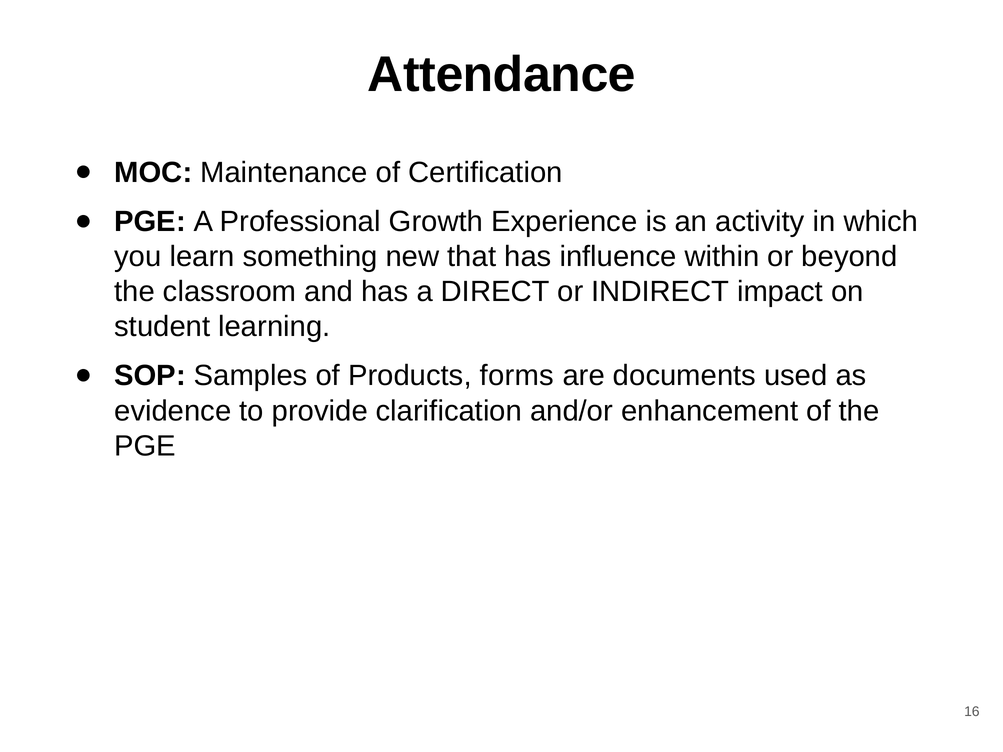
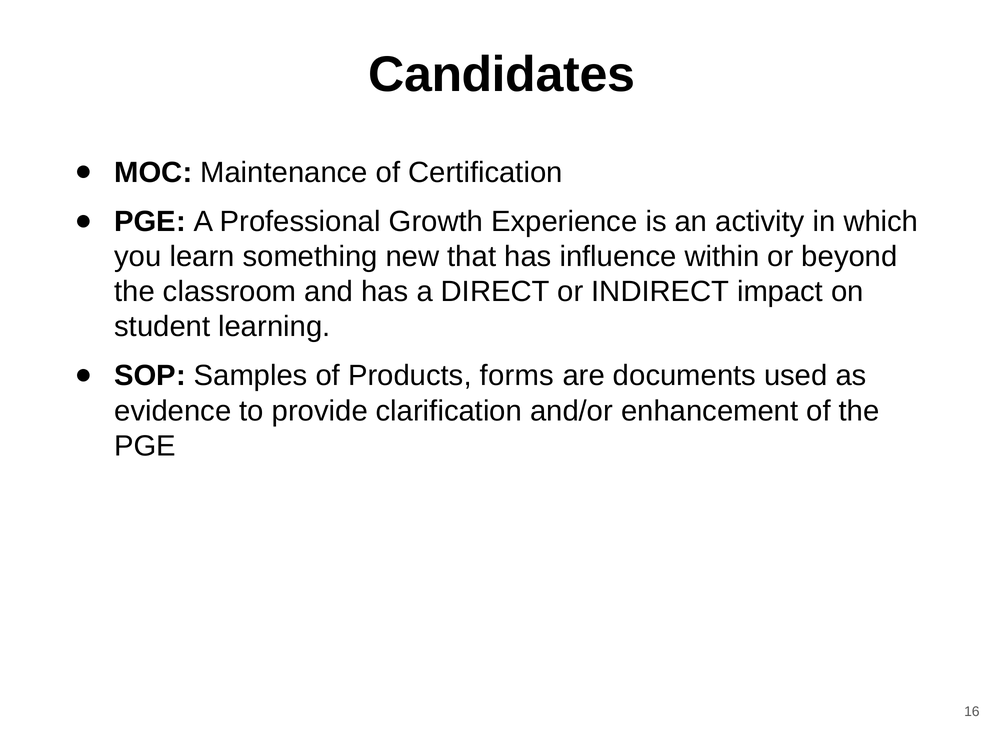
Attendance: Attendance -> Candidates
